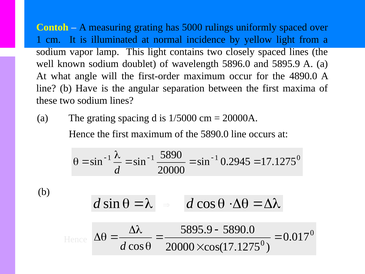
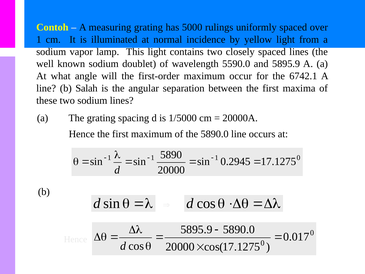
5896.0: 5896.0 -> 5590.0
4890.0: 4890.0 -> 6742.1
Have: Have -> Salah
